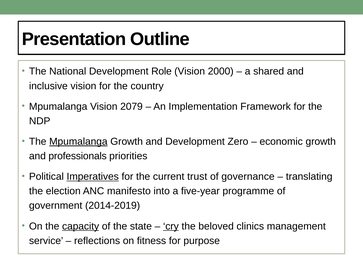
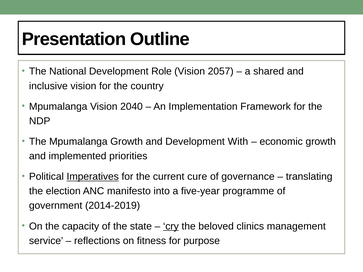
2000: 2000 -> 2057
2079: 2079 -> 2040
Mpumalanga at (78, 142) underline: present -> none
Zero: Zero -> With
professionals: professionals -> implemented
trust: trust -> cure
capacity underline: present -> none
